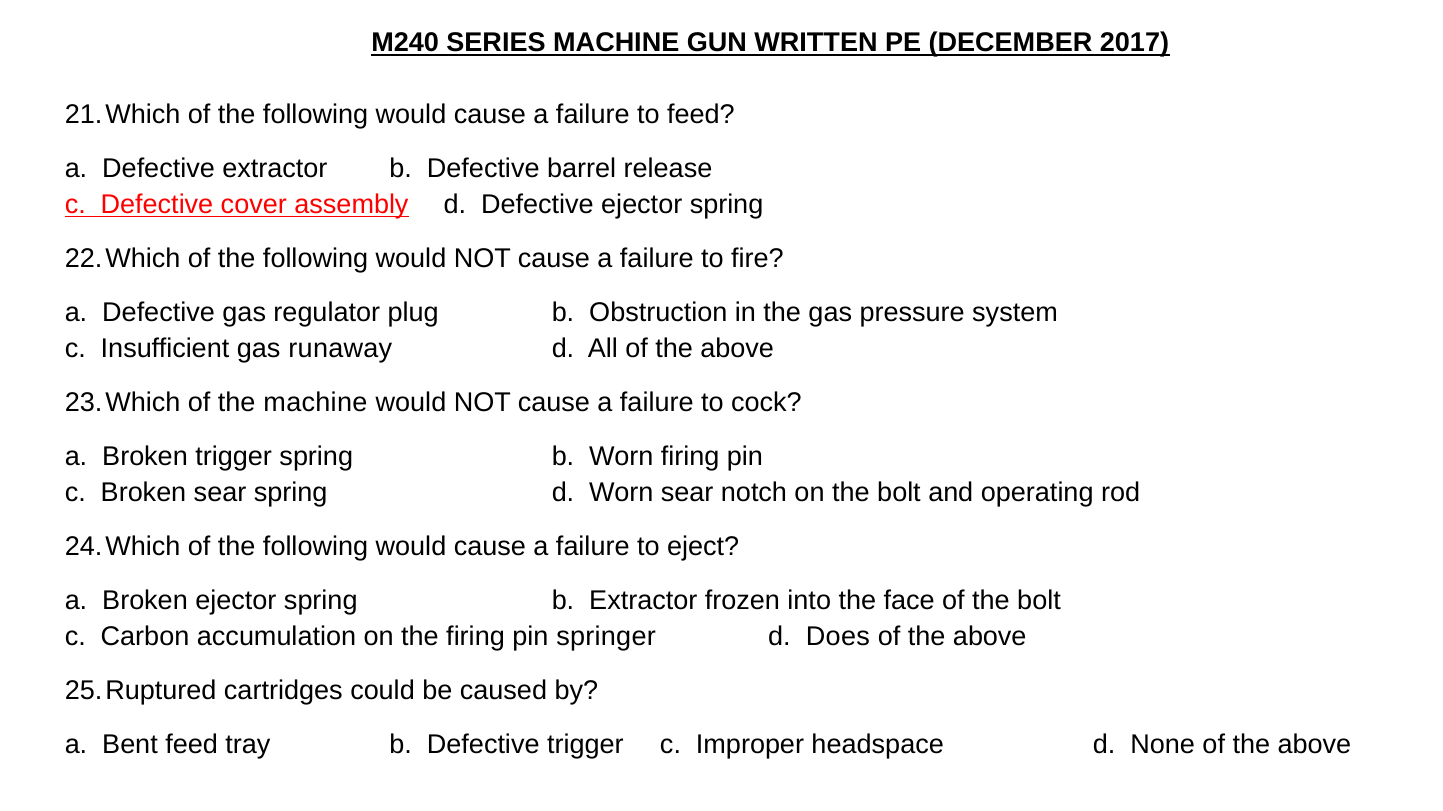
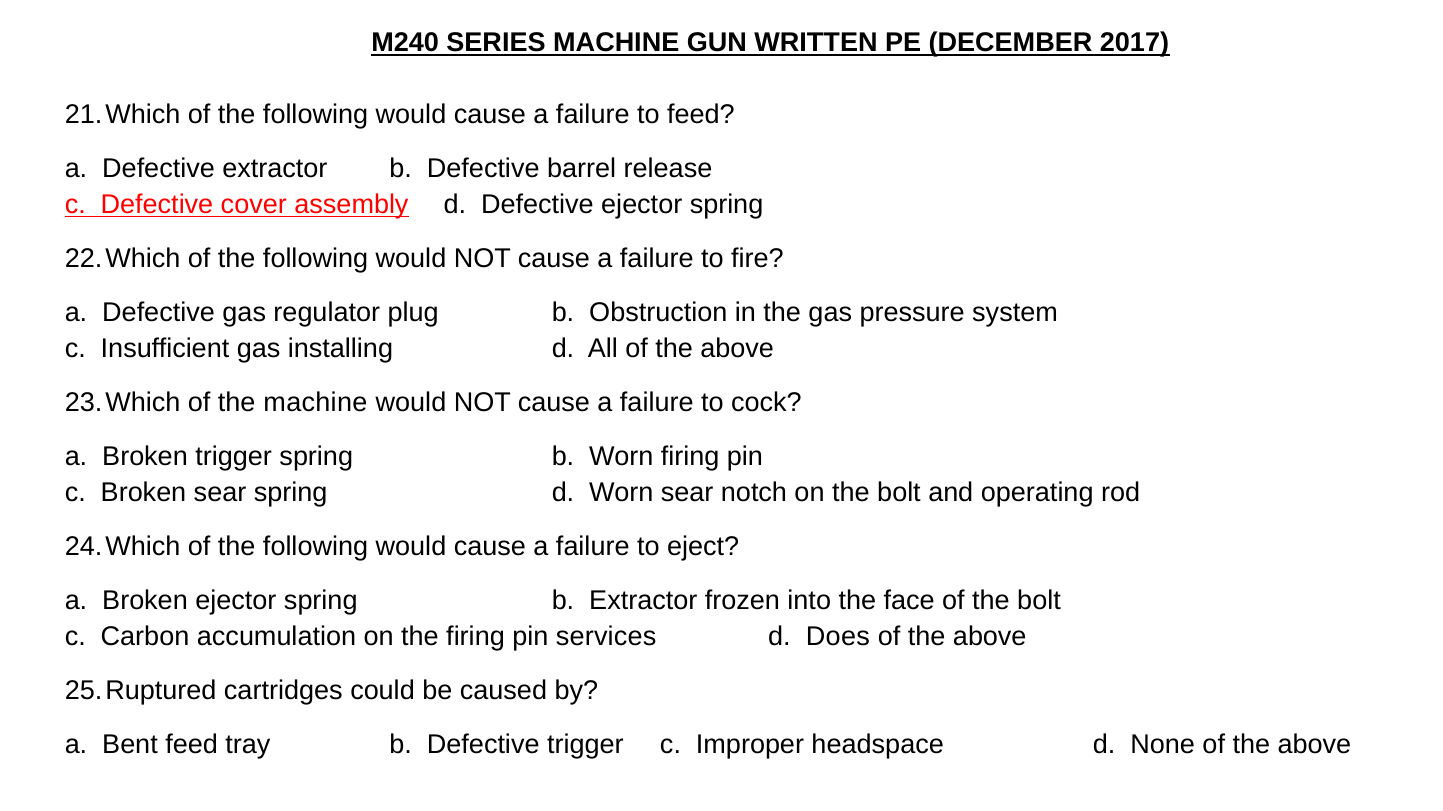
runaway: runaway -> installing
springer: springer -> services
